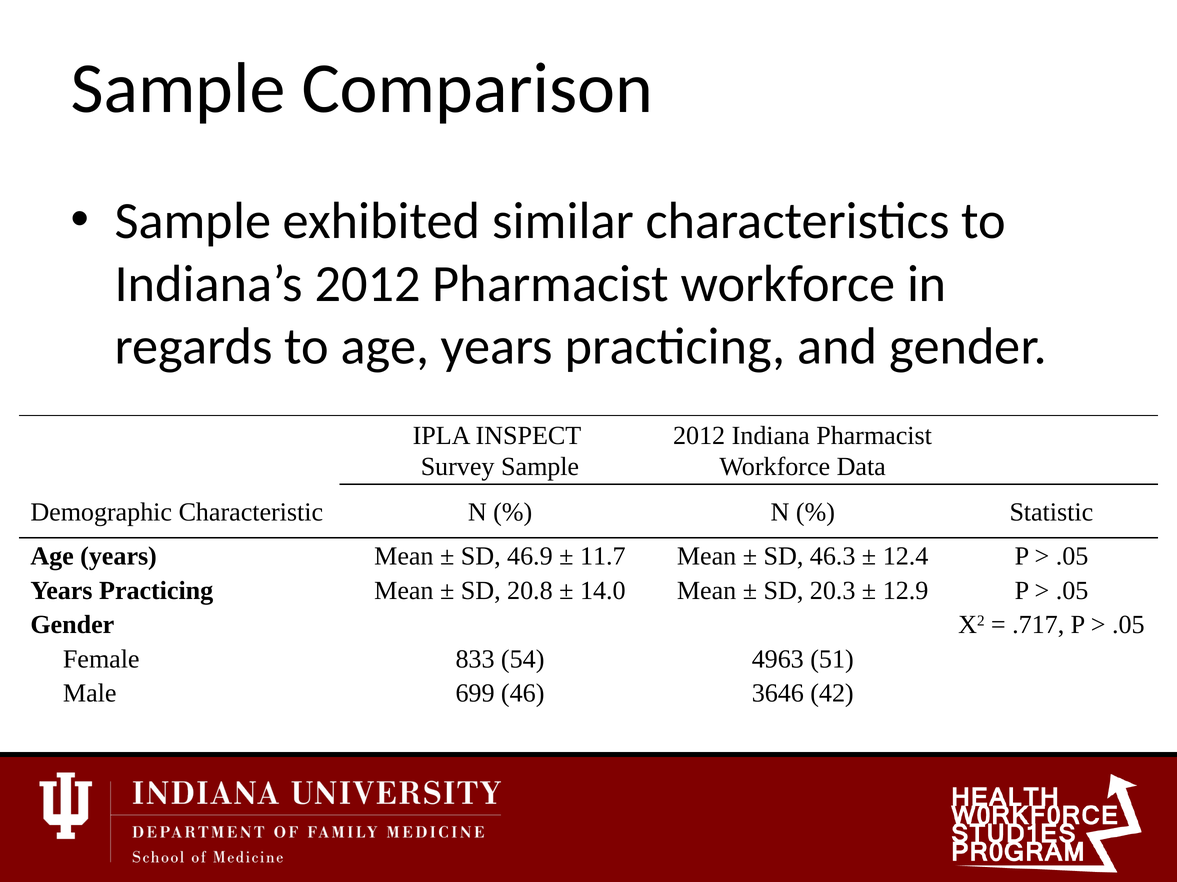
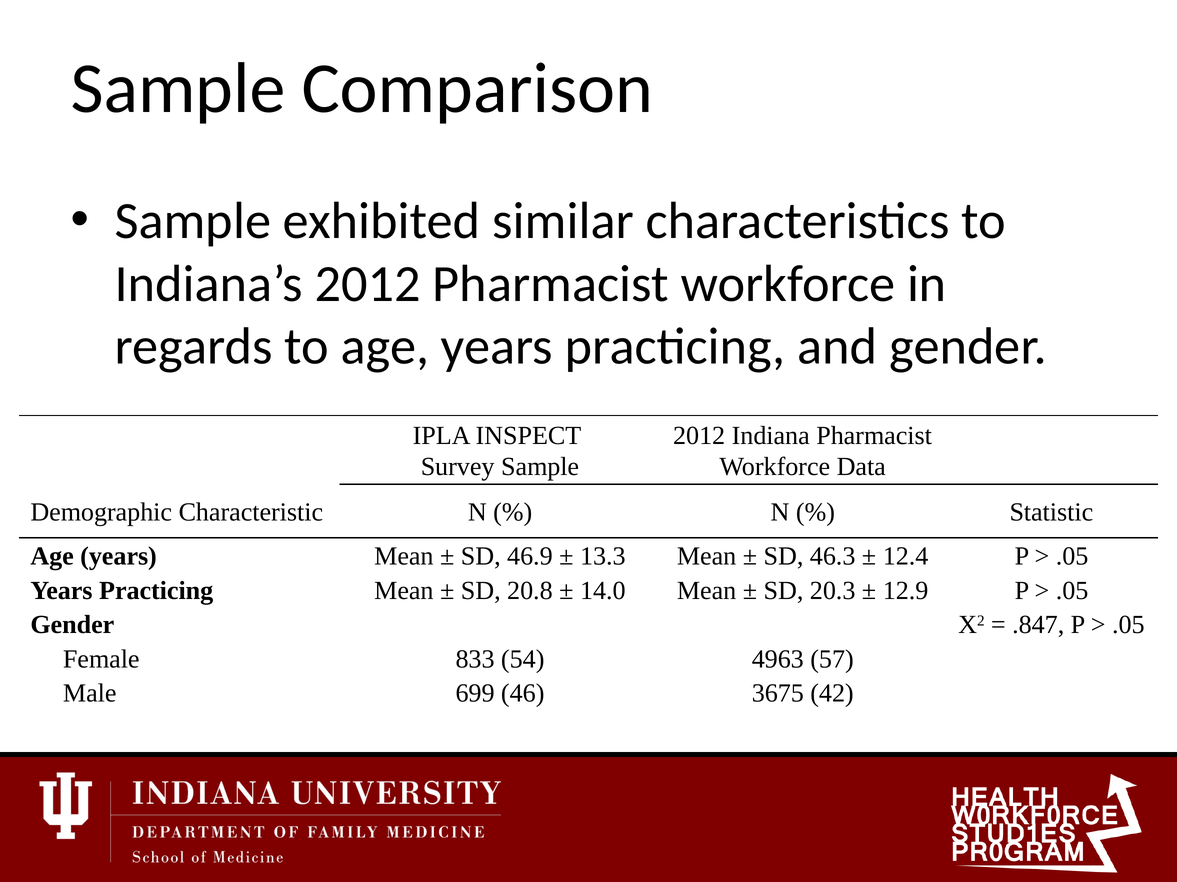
11.7: 11.7 -> 13.3
.717: .717 -> .847
51: 51 -> 57
3646: 3646 -> 3675
